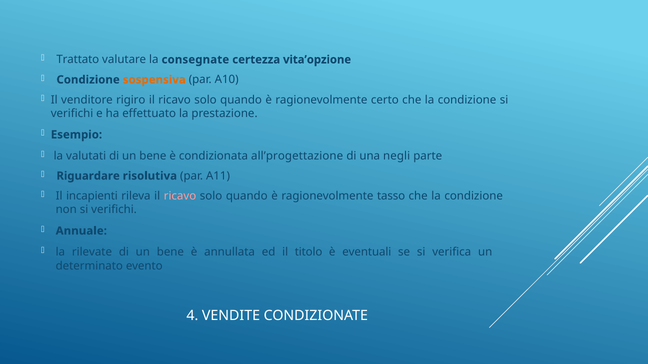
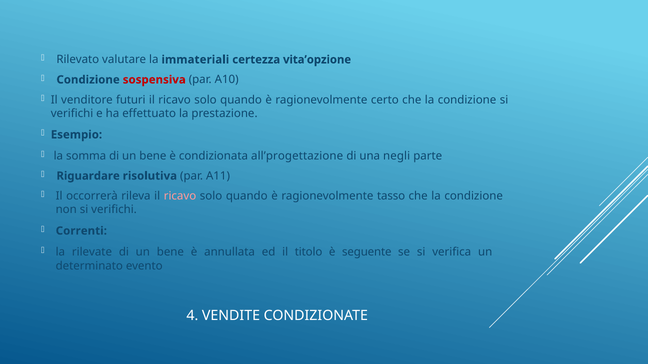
Trattato: Trattato -> Rilevato
consegnate: consegnate -> immateriali
sospensiva colour: orange -> red
rigiro: rigiro -> futuri
valutati: valutati -> somma
incapienti: incapienti -> occorrerà
Annuale: Annuale -> Correnti
eventuali: eventuali -> seguente
